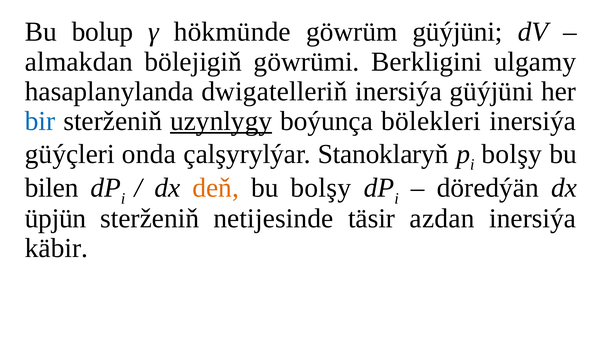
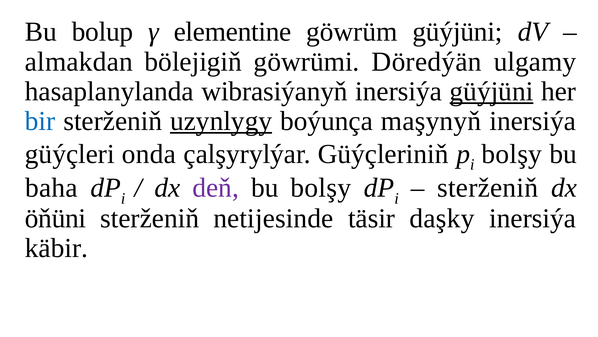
hökmünde: hökmünde -> elementine
Berkligini: Berkligini -> Döredýän
dwigatelleriň: dwigatelleriň -> wibrasiýanyň
güýjüni at (491, 91) underline: none -> present
bölekleri: bölekleri -> maşynyň
Stanoklaryň: Stanoklaryň -> Güýçleriniň
bilen: bilen -> baha
deň colour: orange -> purple
döredýän at (488, 187): döredýän -> sterženiň
üpjün: üpjün -> öňüni
azdan: azdan -> daşky
